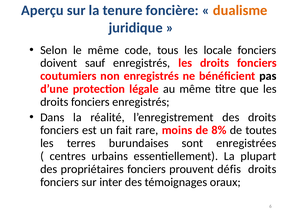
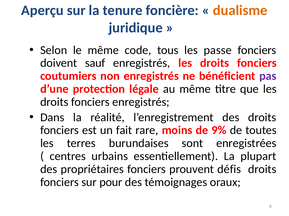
locale: locale -> passe
pas colour: black -> purple
8%: 8% -> 9%
inter: inter -> pour
